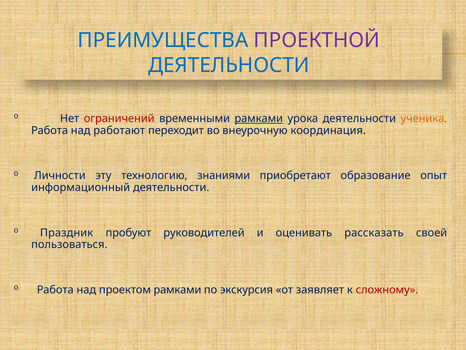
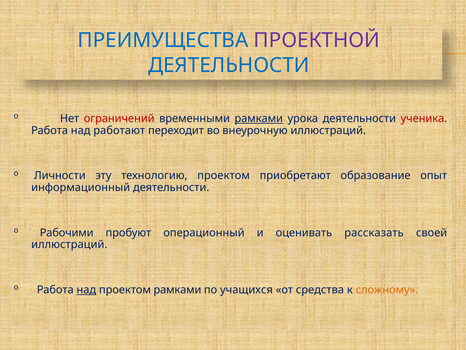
ученика colour: orange -> red
внеурочную координация: координация -> иллюстраций
технологию знаниями: знаниями -> проектом
Праздник: Праздник -> Рабочими
руководителей: руководителей -> операционный
пользоваться at (69, 244): пользоваться -> иллюстраций
над at (86, 289) underline: none -> present
экскурсия: экскурсия -> учащихся
заявляет: заявляет -> средства
сложному colour: red -> orange
